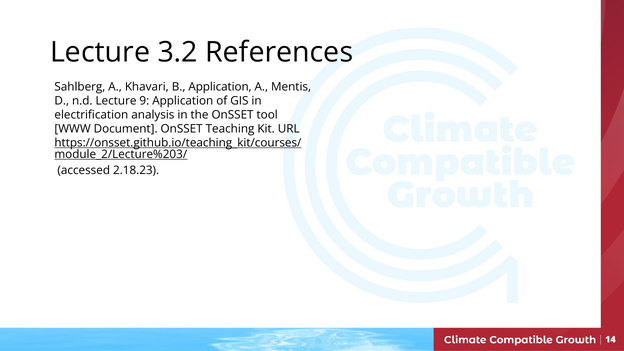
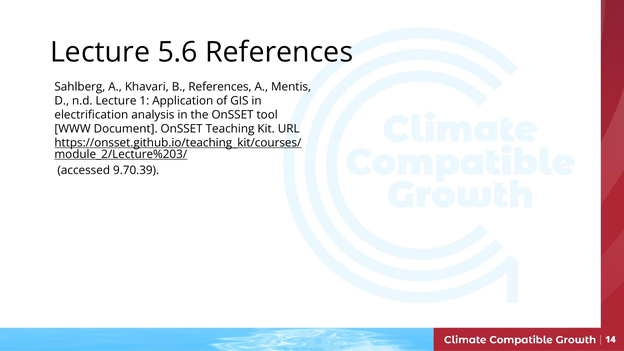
3.2: 3.2 -> 5.6
B Application: Application -> References
9: 9 -> 1
2.18.23: 2.18.23 -> 9.70.39
